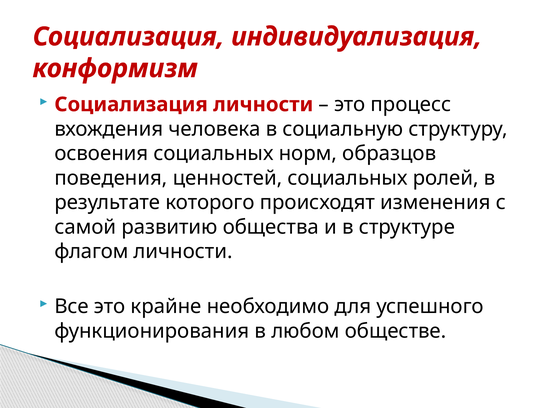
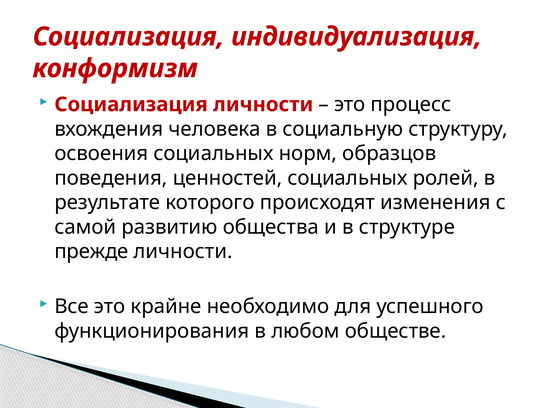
флагом: флагом -> прежде
